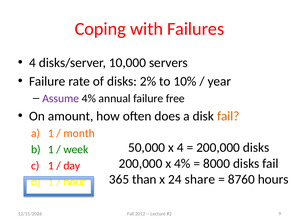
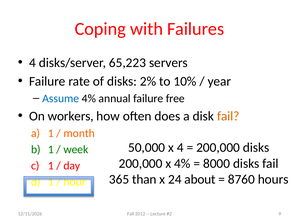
10,000: 10,000 -> 65,223
Assume colour: purple -> blue
amount: amount -> workers
share: share -> about
